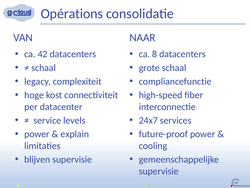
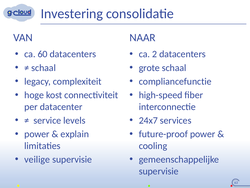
Opérations: Opérations -> Investering
42: 42 -> 60
8: 8 -> 2
blijven: blijven -> veilige
